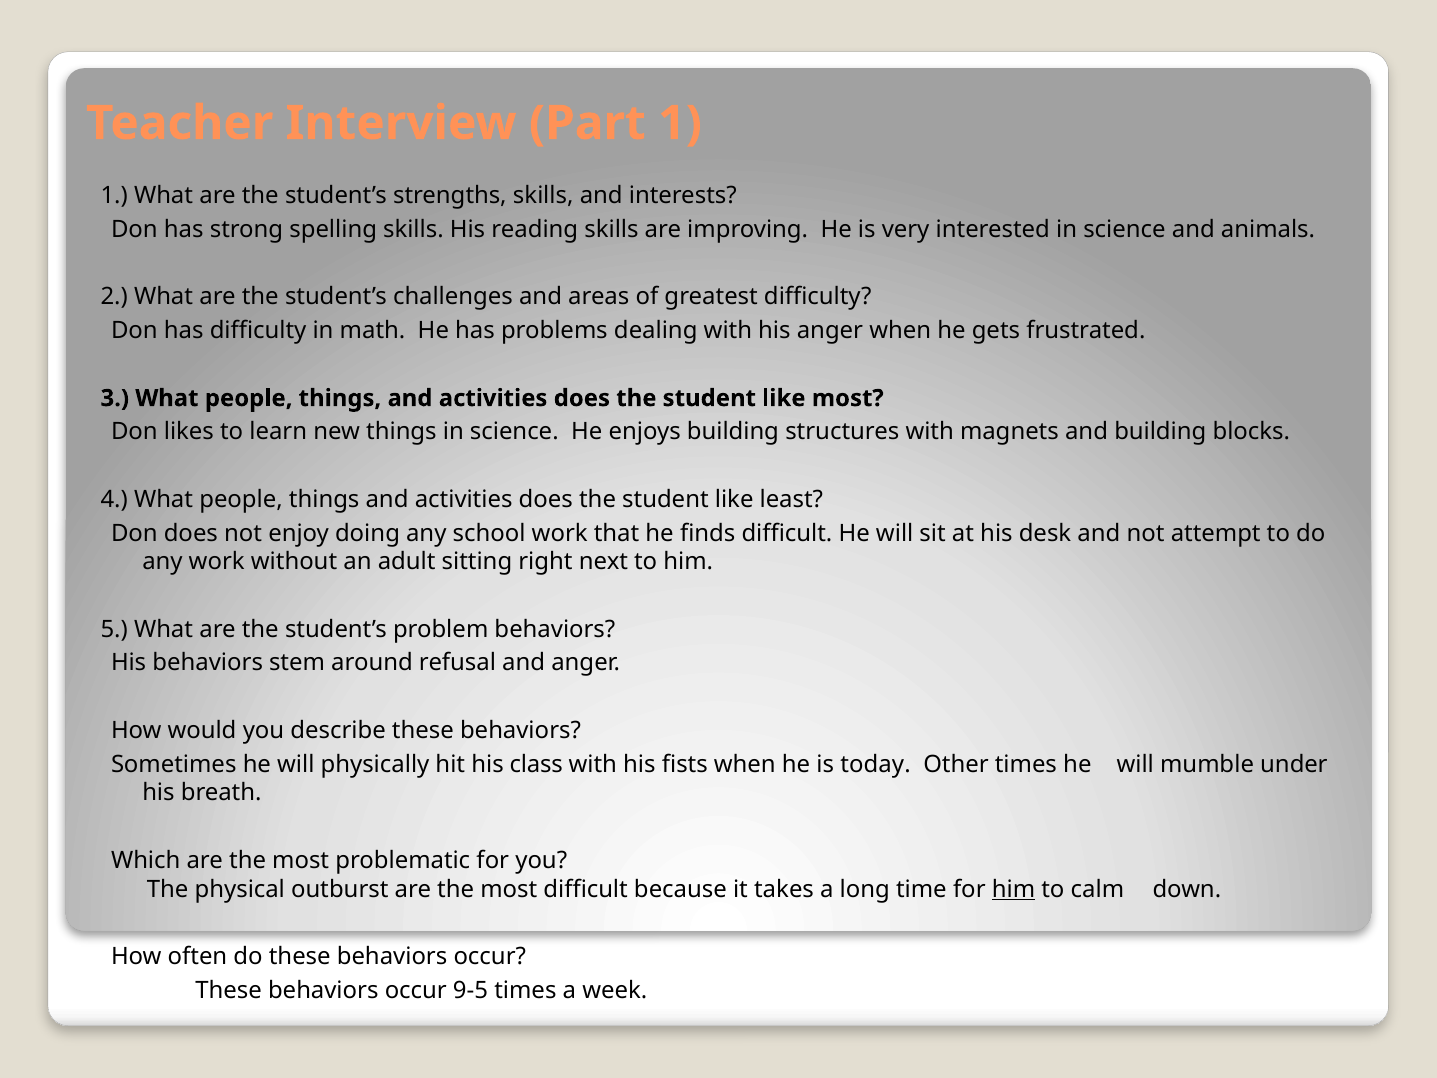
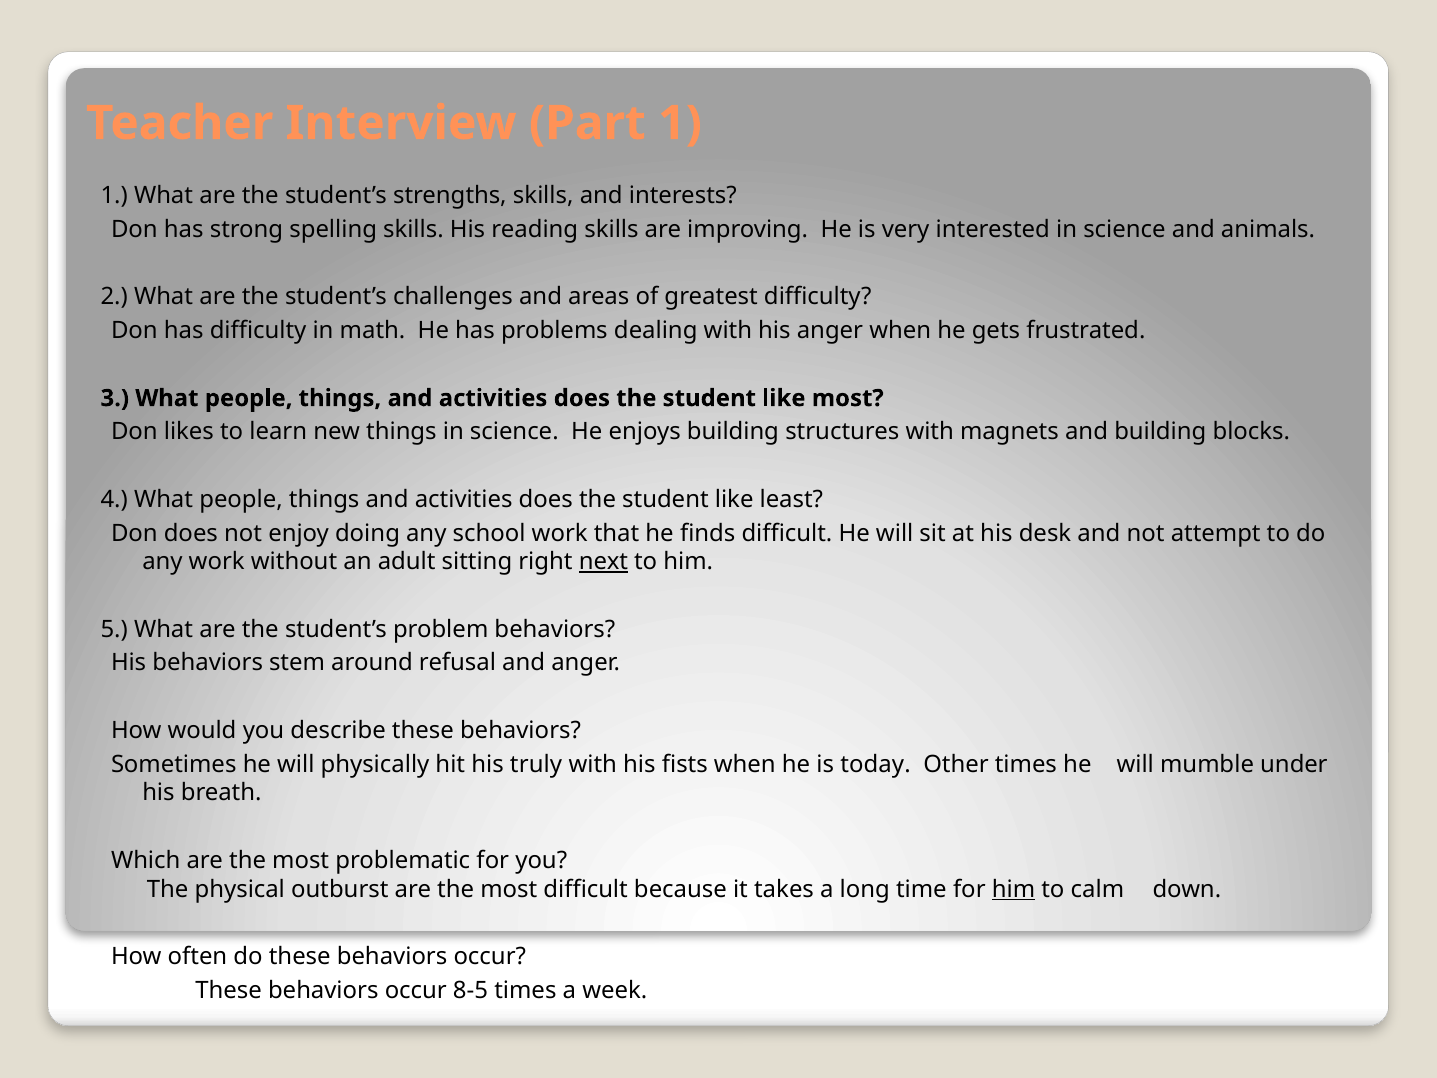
next underline: none -> present
class: class -> truly
9-5: 9-5 -> 8-5
